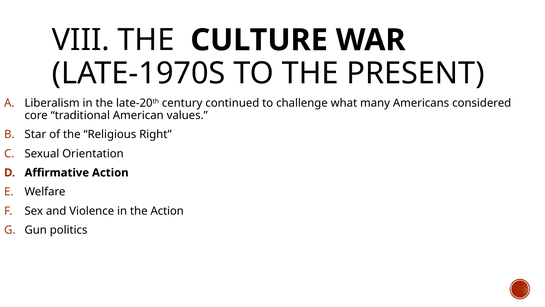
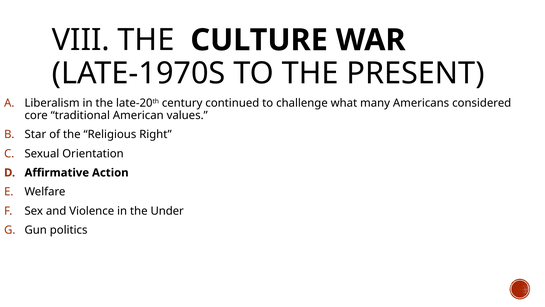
the Action: Action -> Under
